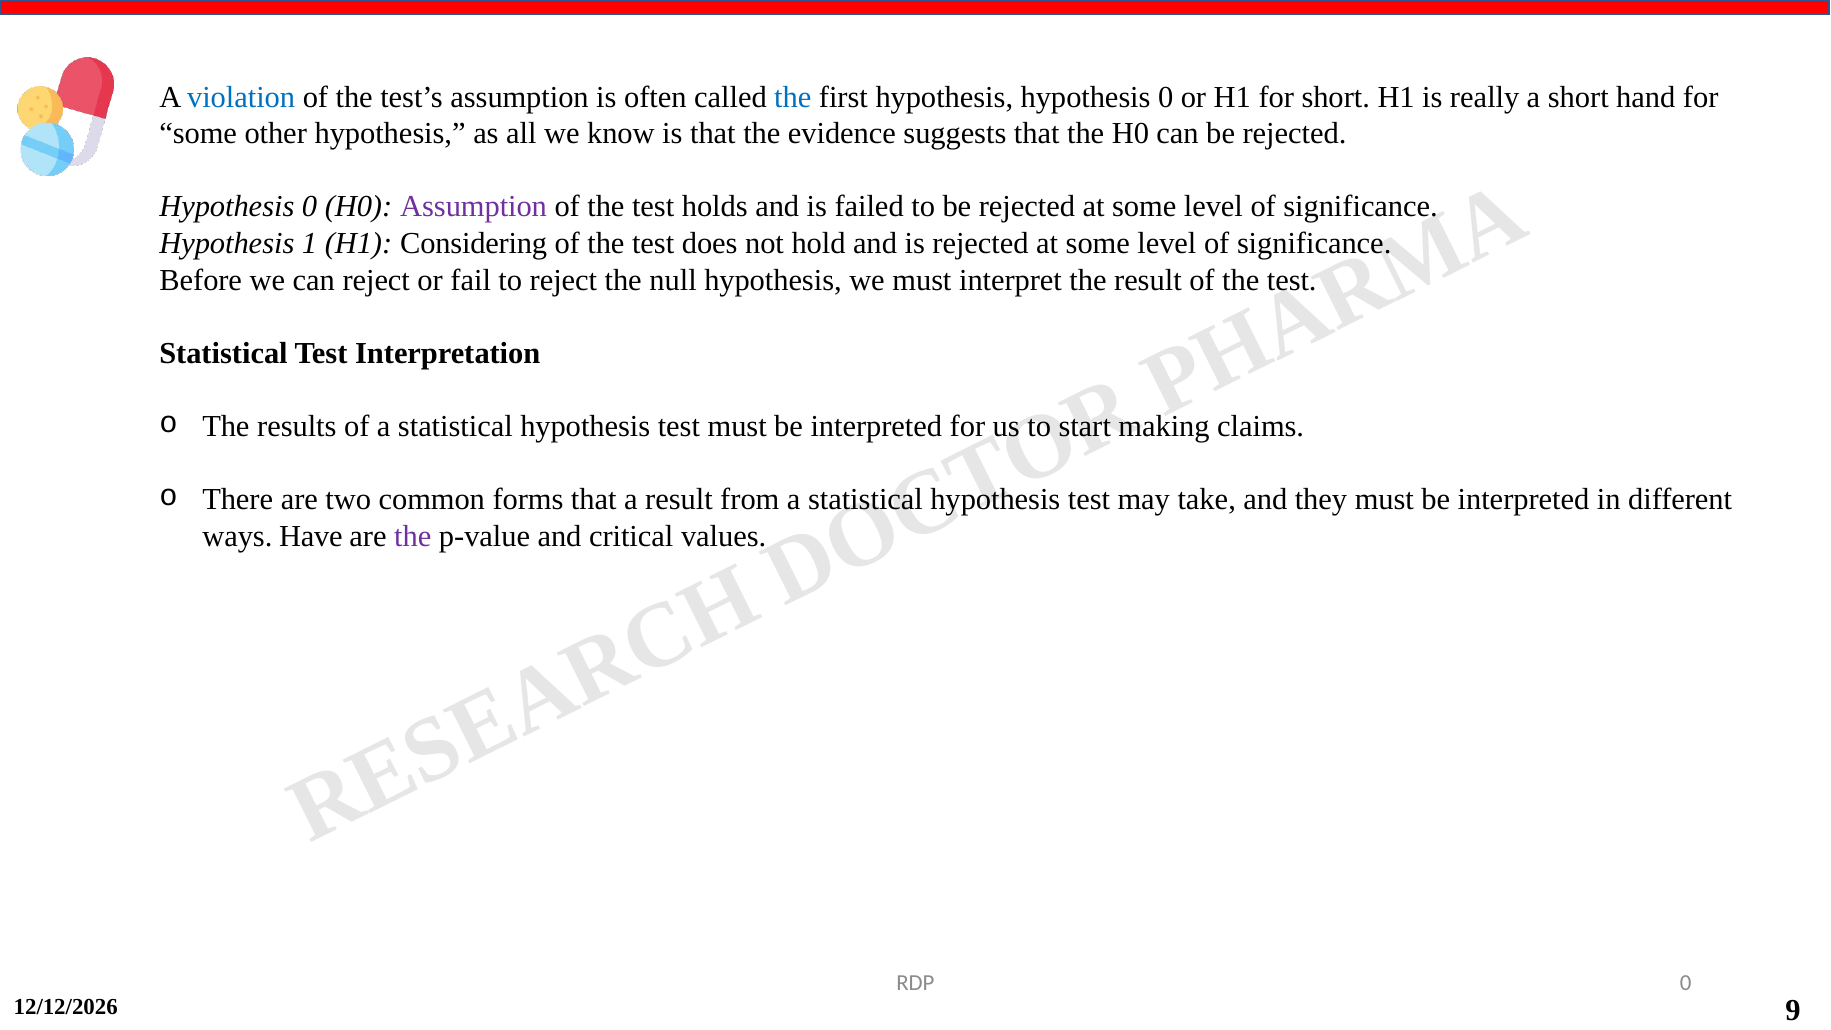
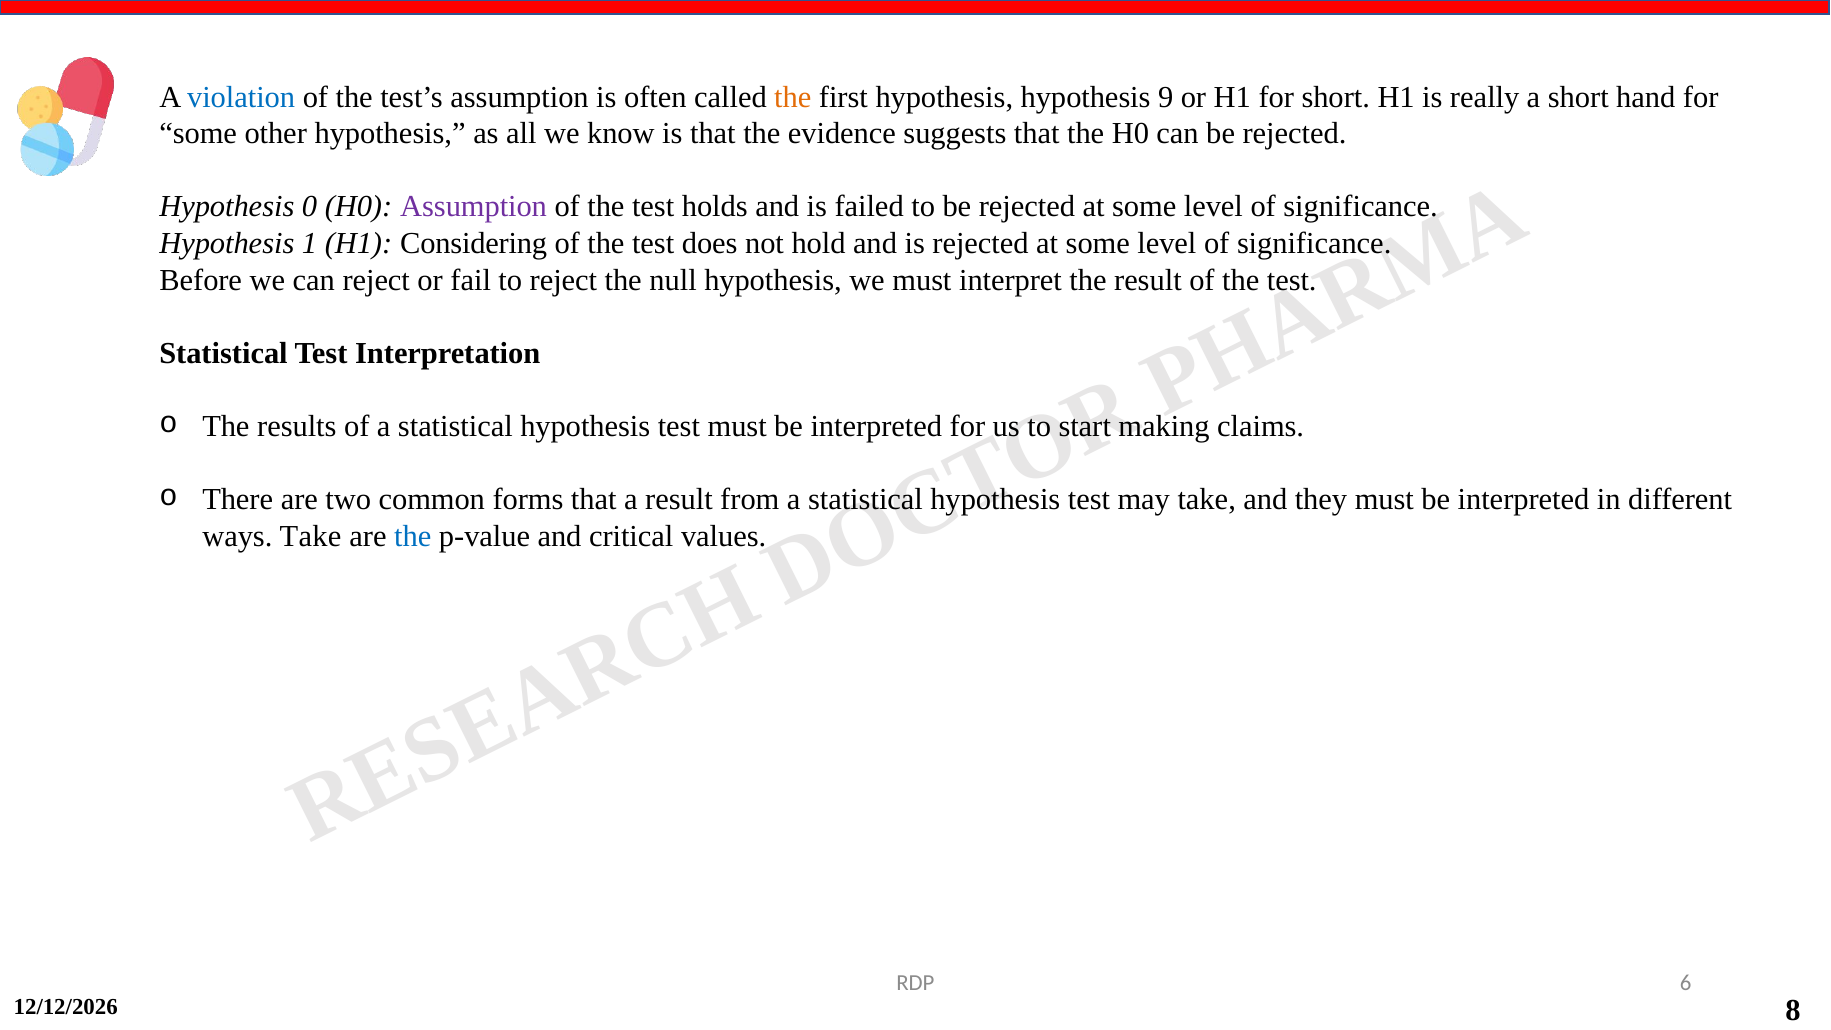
the at (793, 97) colour: blue -> orange
hypothesis hypothesis 0: 0 -> 9
ways Have: Have -> Take
the at (413, 536) colour: purple -> blue
RDP 0: 0 -> 6
9: 9 -> 8
